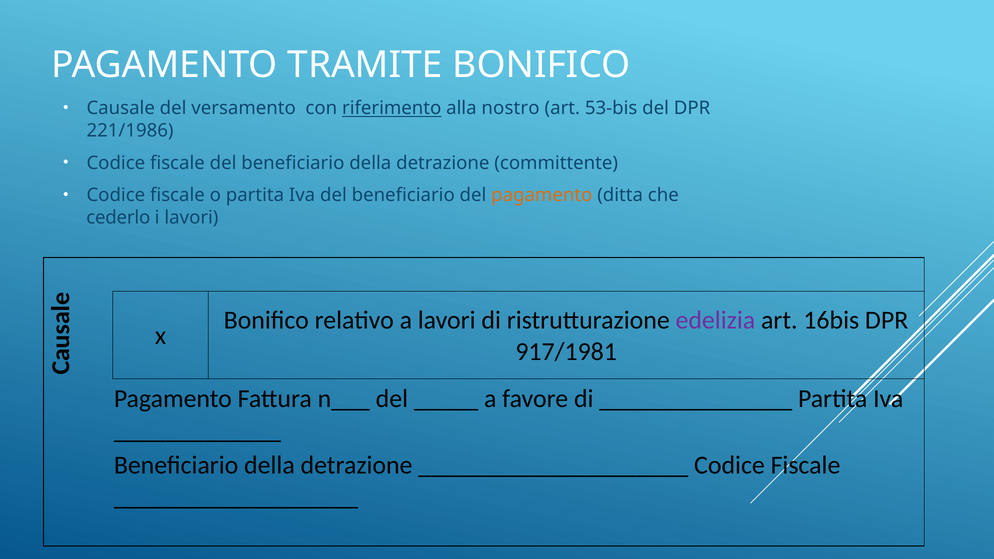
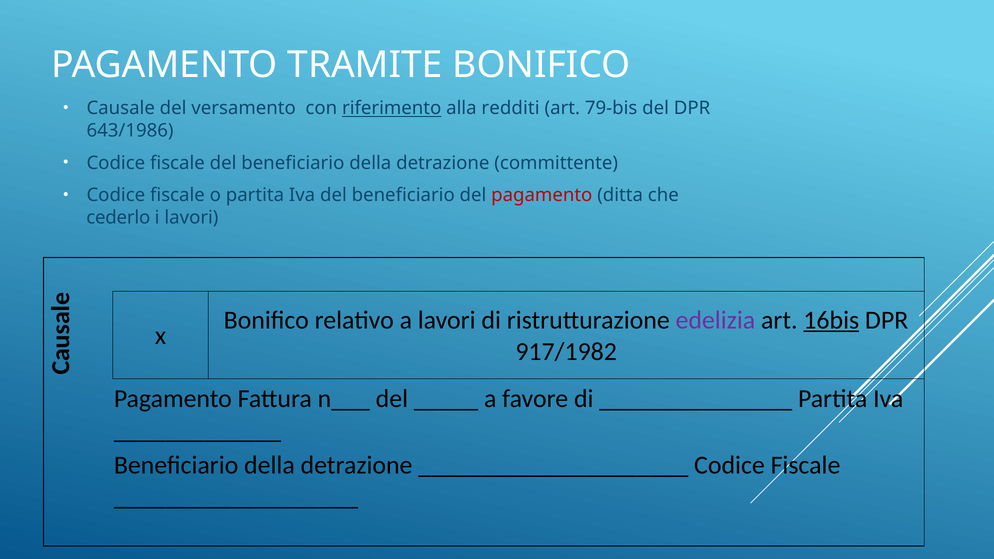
nostro: nostro -> redditi
53-bis: 53-bis -> 79-bis
221/1986: 221/1986 -> 643/1986
pagamento at (542, 195) colour: orange -> red
16bis underline: none -> present
917/1981: 917/1981 -> 917/1982
